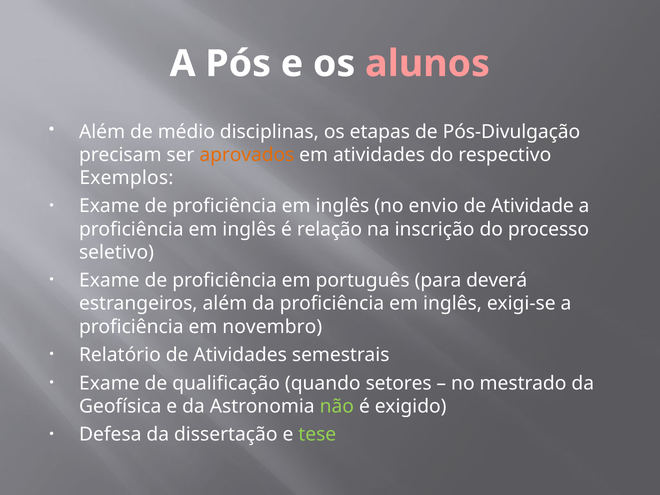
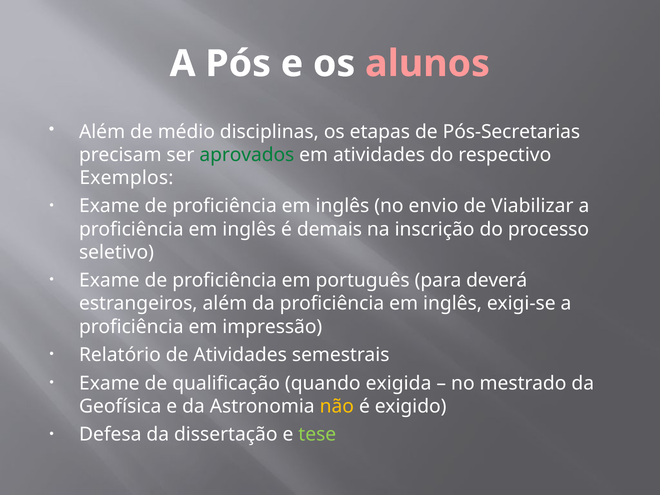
Pós-Divulgação: Pós-Divulgação -> Pós-Secretarias
aprovados colour: orange -> green
Atividade: Atividade -> Viabilizar
relação: relação -> demais
novembro: novembro -> impressão
setores: setores -> exigida
não colour: light green -> yellow
